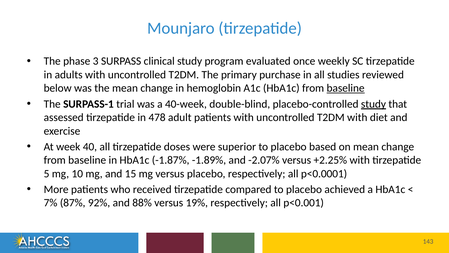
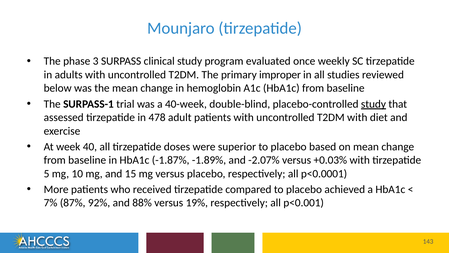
purchase: purchase -> improper
baseline at (346, 88) underline: present -> none
+2.25%: +2.25% -> +0.03%
